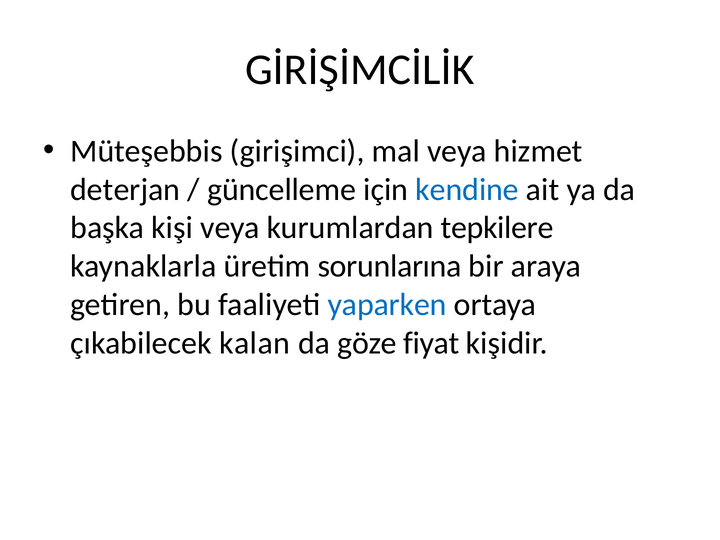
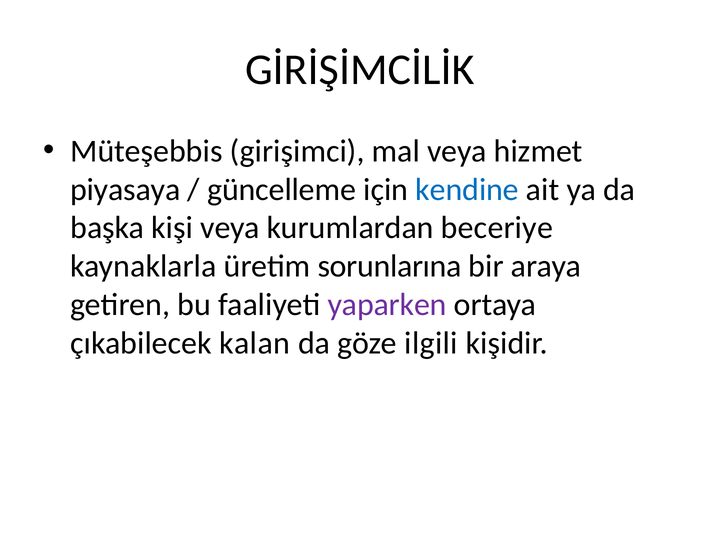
deterjan: deterjan -> piyasaya
tepkilere: tepkilere -> beceriye
yaparken colour: blue -> purple
fiyat: fiyat -> ilgili
